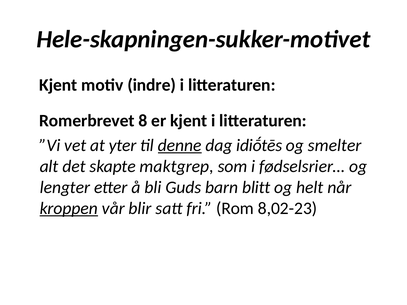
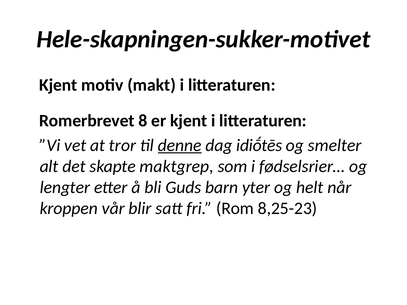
indre: indre -> makt
yter: yter -> tror
blitt: blitt -> yter
kroppen underline: present -> none
8,02-23: 8,02-23 -> 8,25-23
